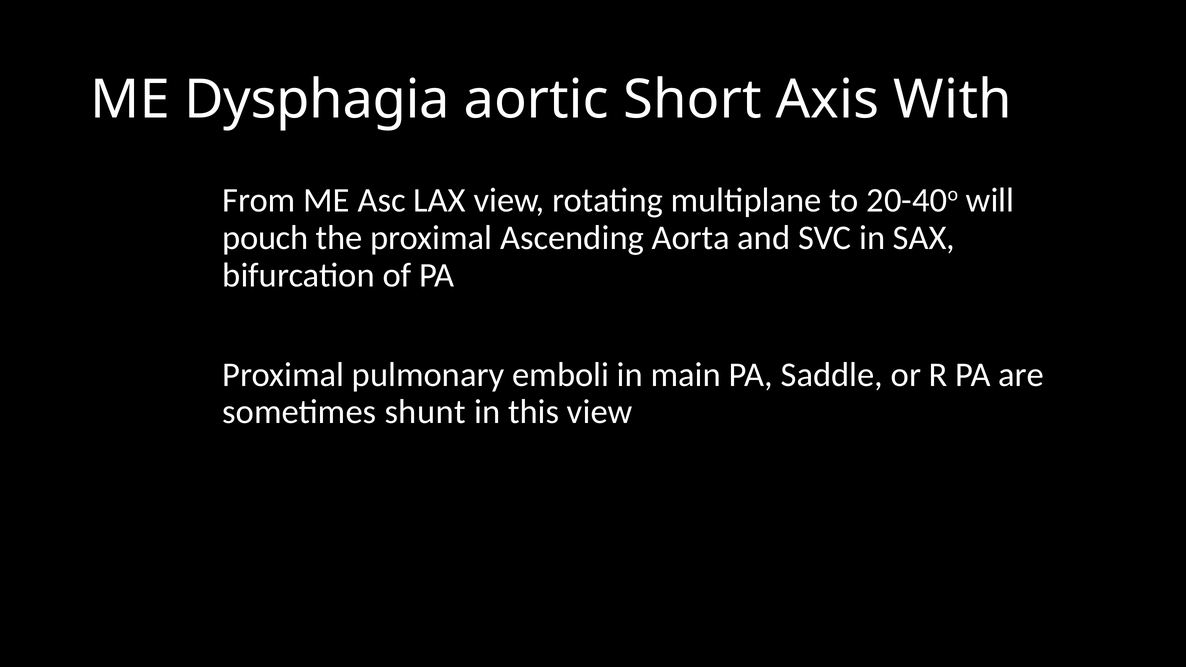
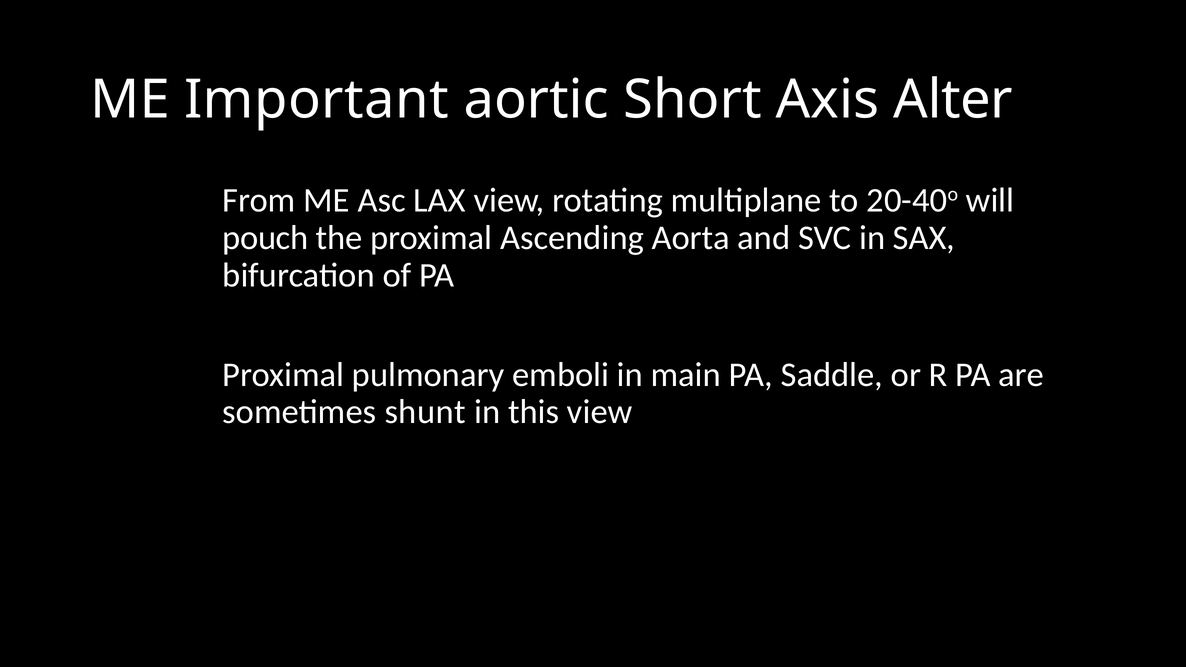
Dysphagia: Dysphagia -> Important
With: With -> Alter
